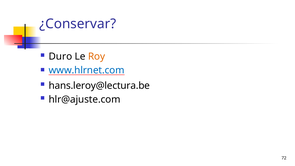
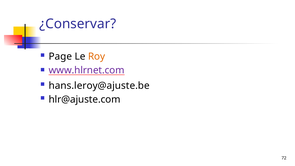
Duro: Duro -> Page
www.hlrnet.com colour: blue -> purple
hans.leroy@lectura.be: hans.leroy@lectura.be -> hans.leroy@ajuste.be
